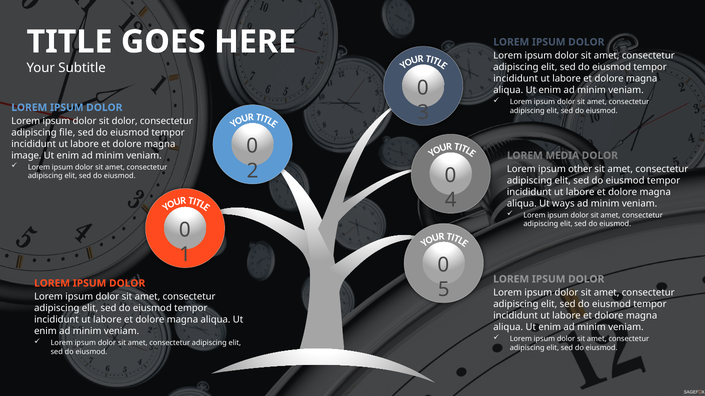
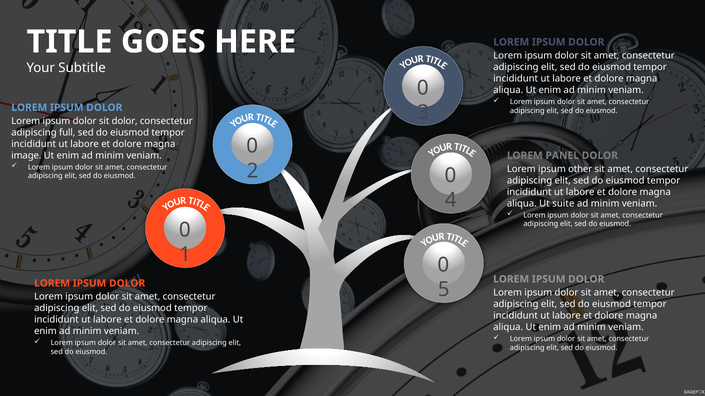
file: file -> full
MEDIA: MEDIA -> PANEL
ways: ways -> suite
